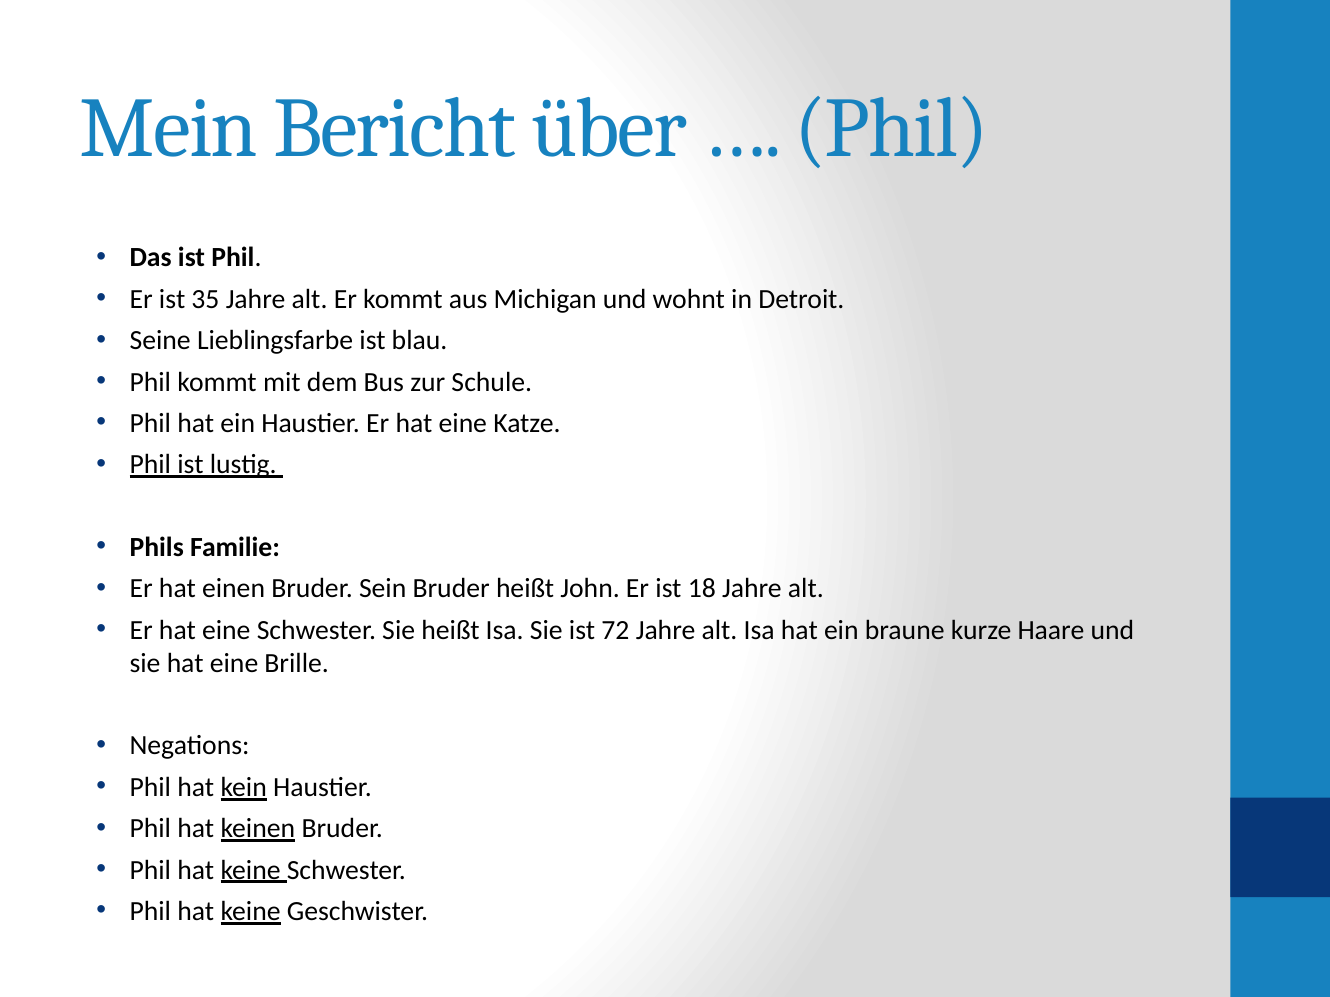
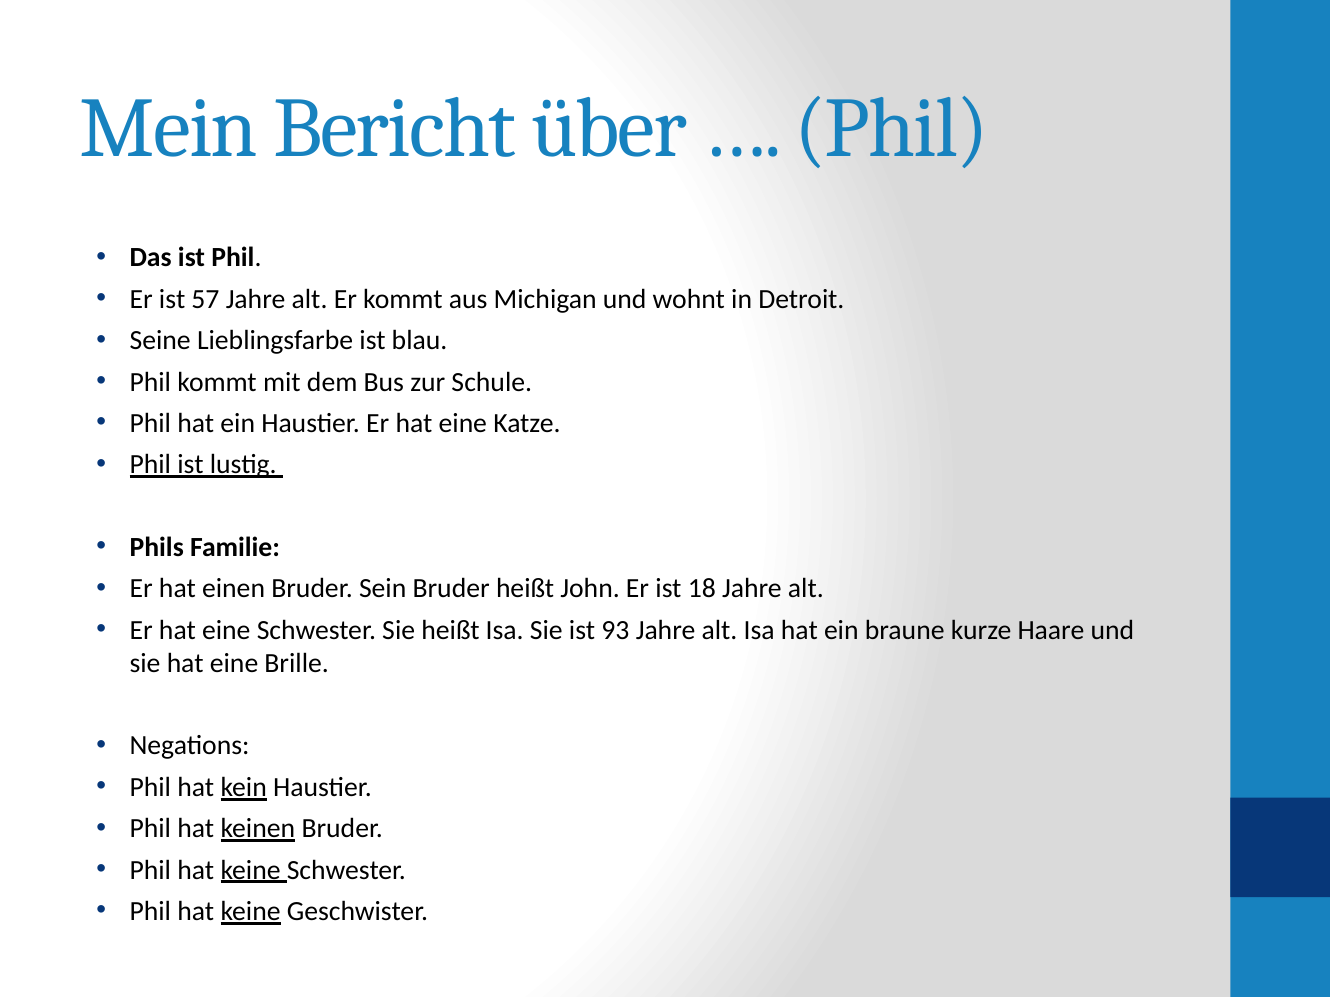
35: 35 -> 57
72: 72 -> 93
